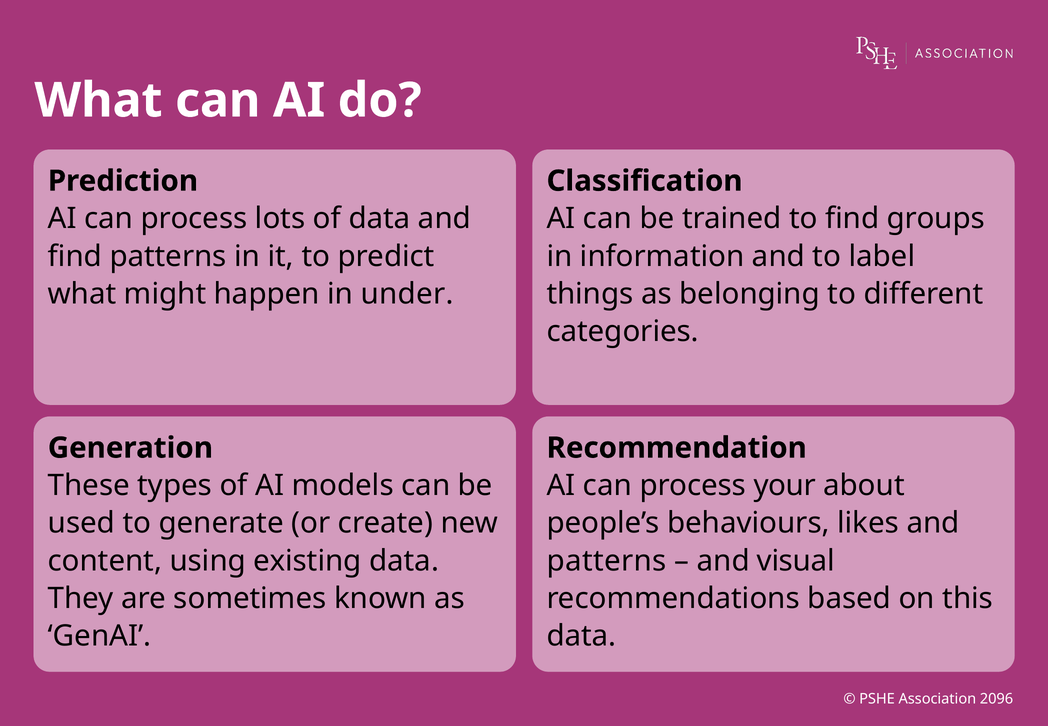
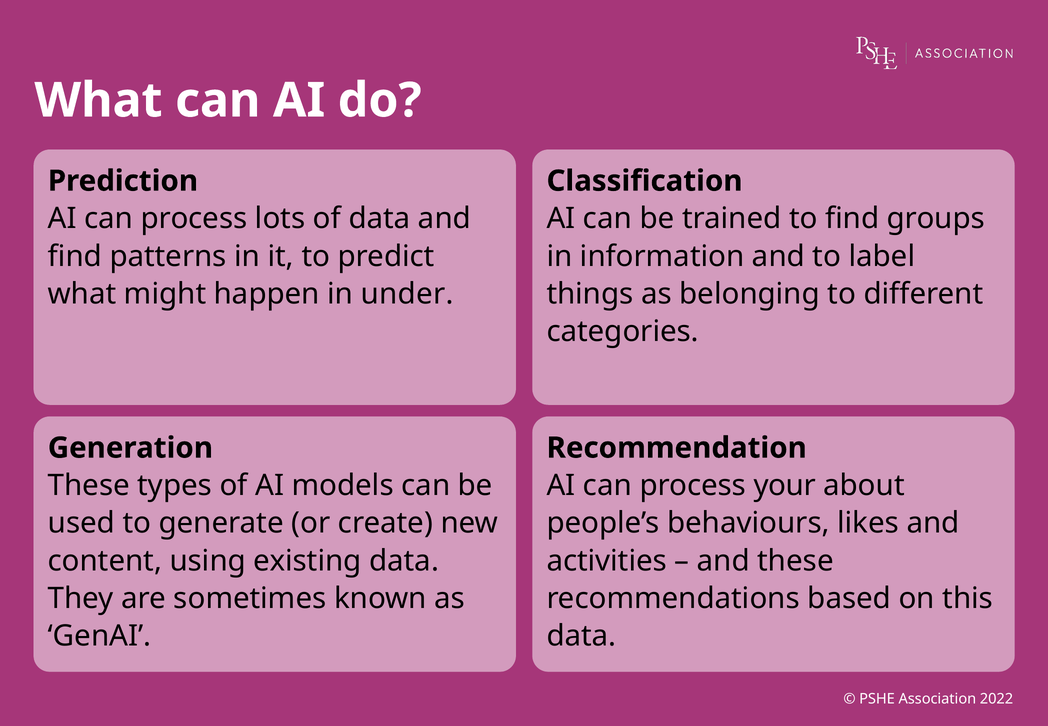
patterns at (607, 561): patterns -> activities
and visual: visual -> these
2096: 2096 -> 2022
